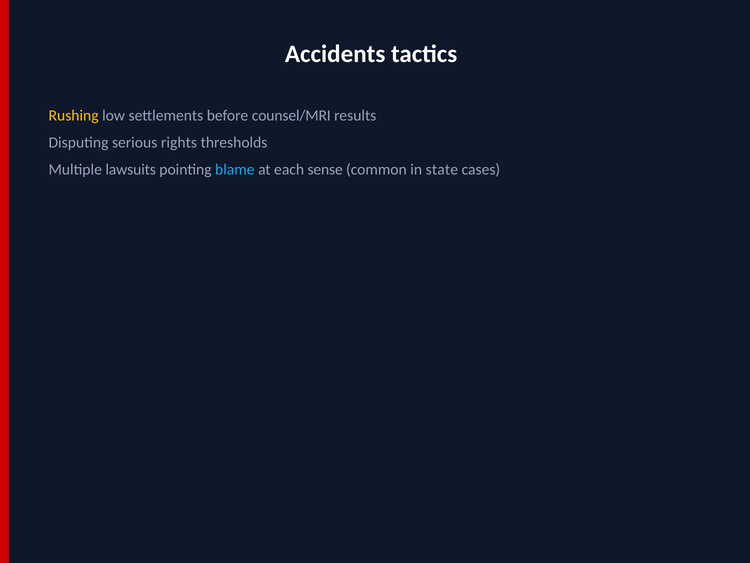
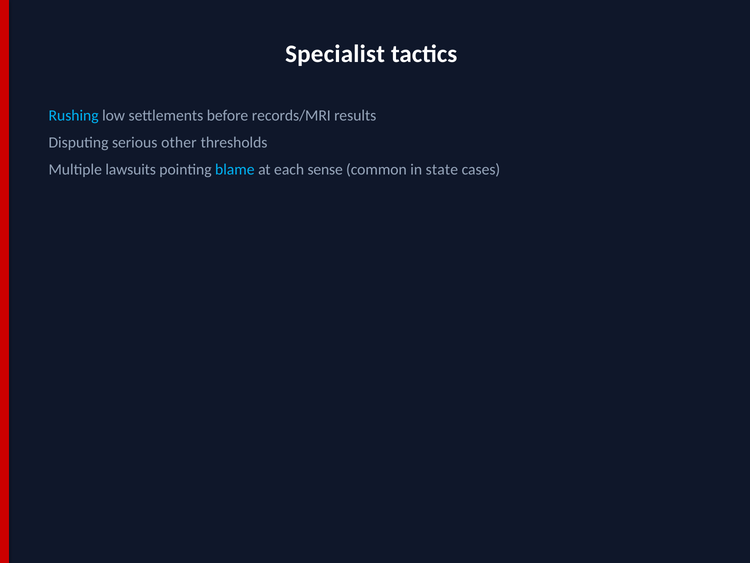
Accidents: Accidents -> Specialist
Rushing colour: yellow -> light blue
counsel/MRI: counsel/MRI -> records/MRI
rights: rights -> other
